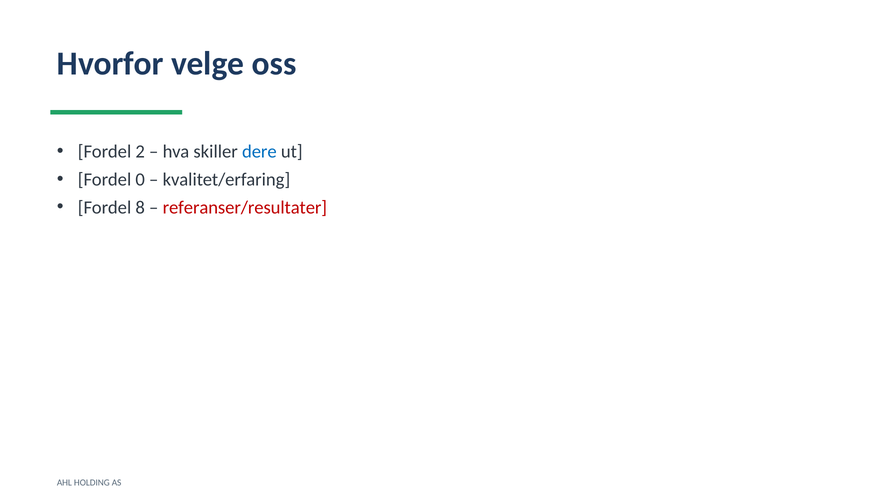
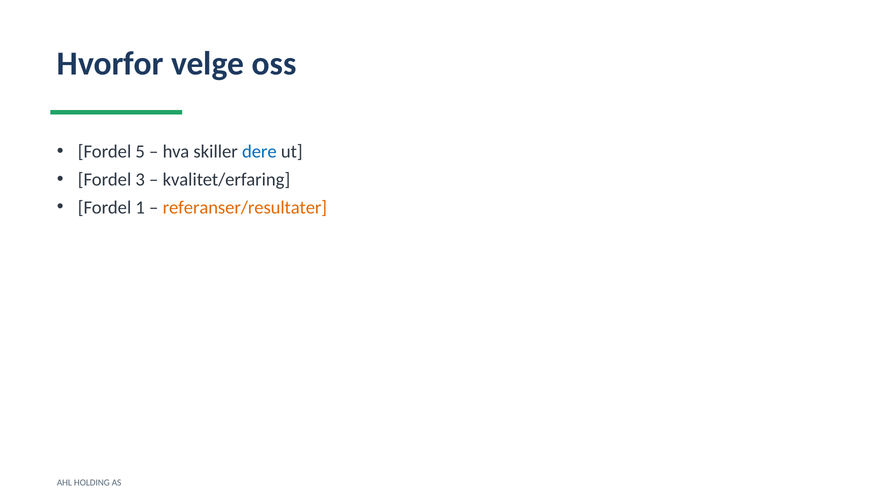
2: 2 -> 5
0: 0 -> 3
8: 8 -> 1
referanser/resultater colour: red -> orange
